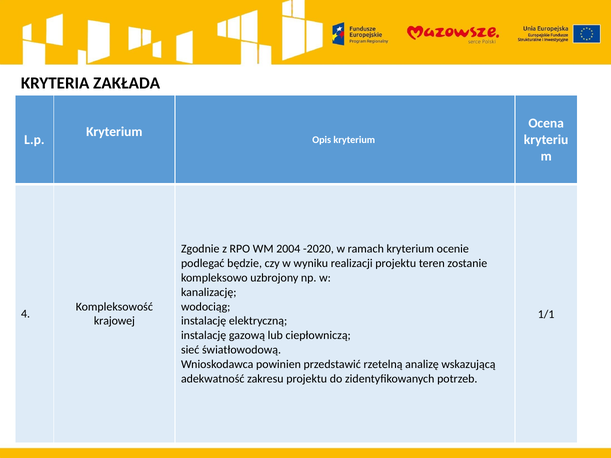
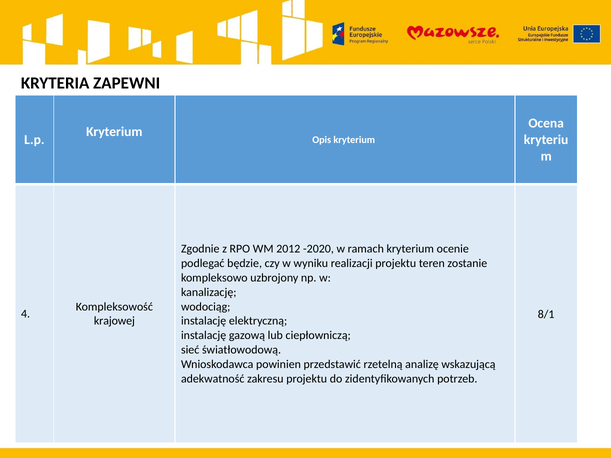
ZAKŁADA: ZAKŁADA -> ZAPEWNI
2004: 2004 -> 2012
1/1: 1/1 -> 8/1
